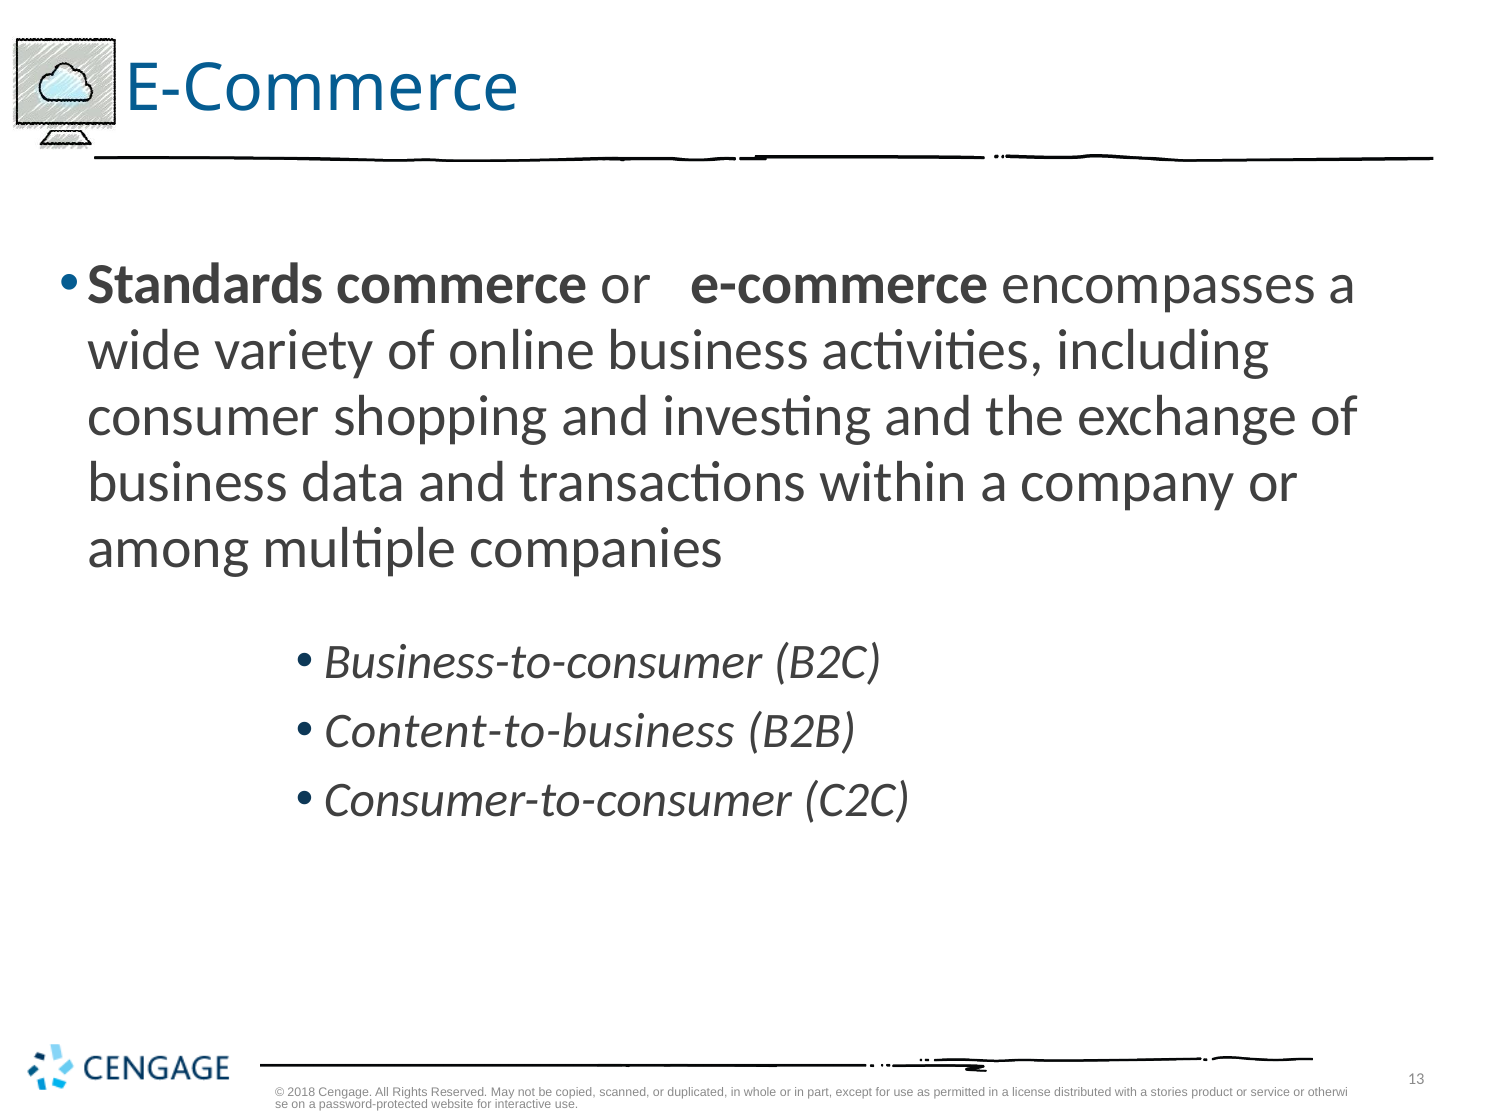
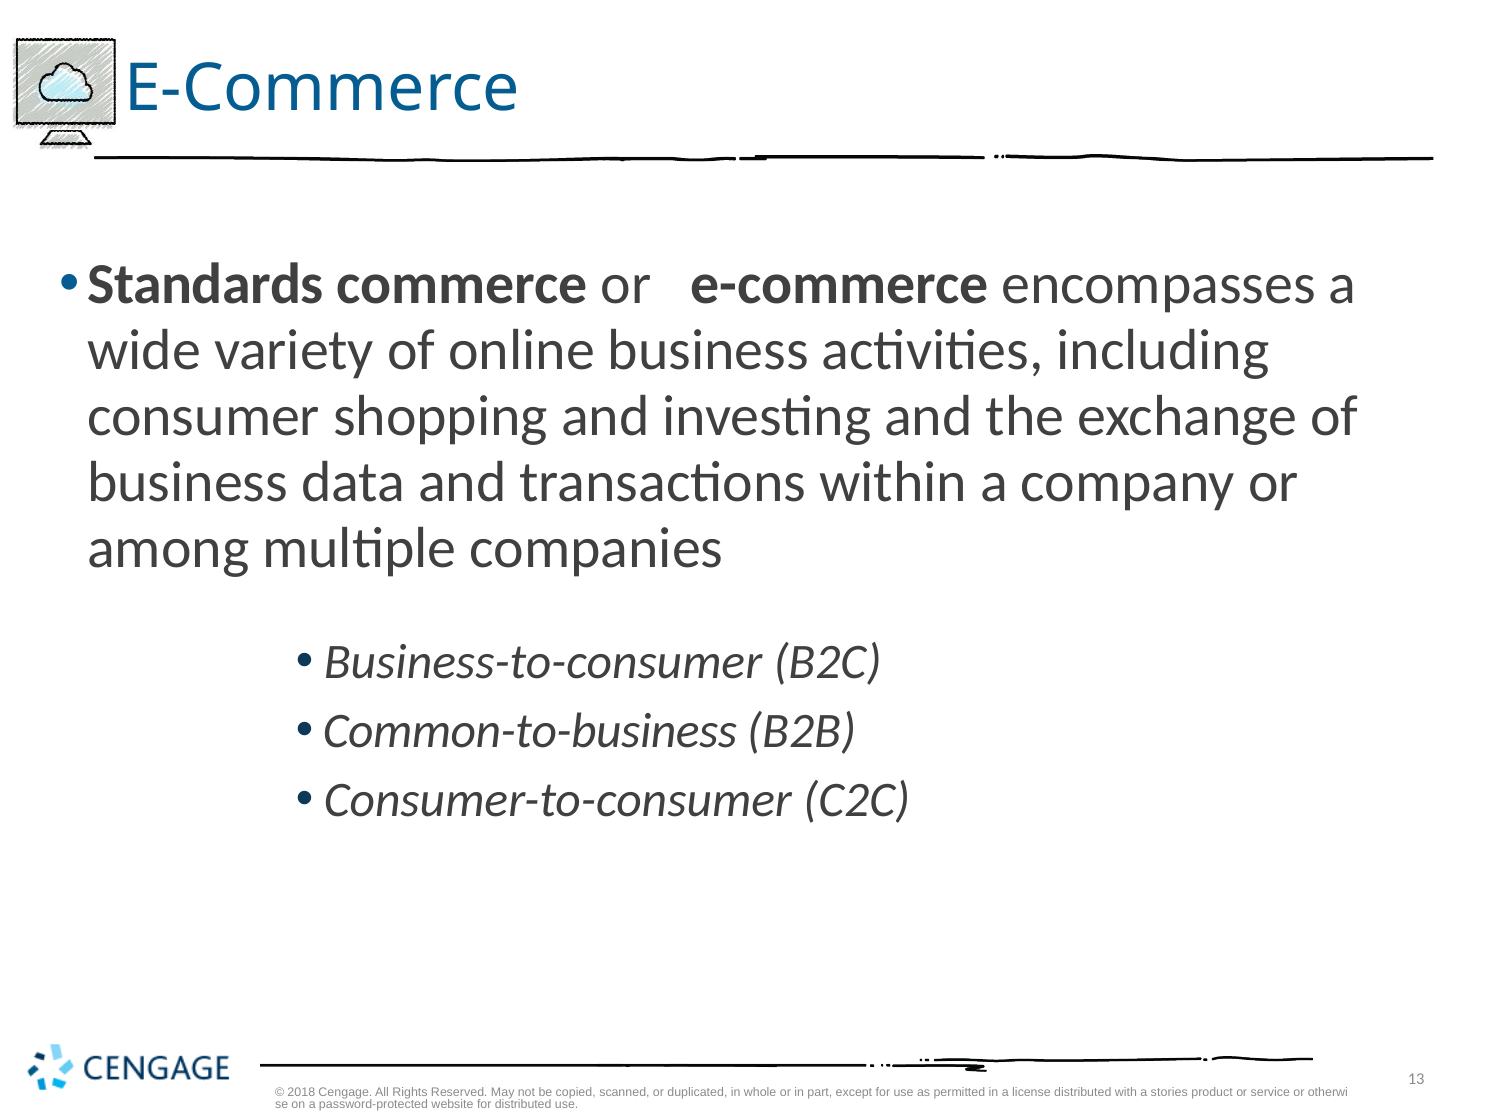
Content-to-business: Content-to-business -> Common-to-business
for interactive: interactive -> distributed
